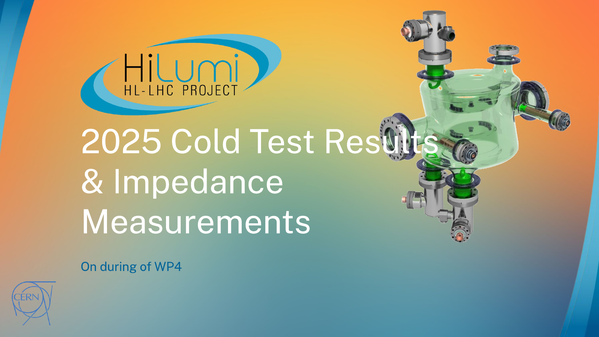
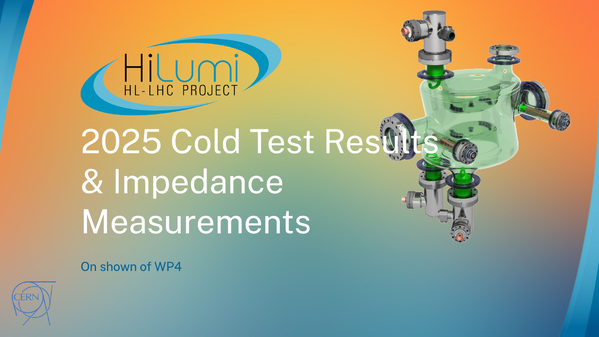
during: during -> shown
